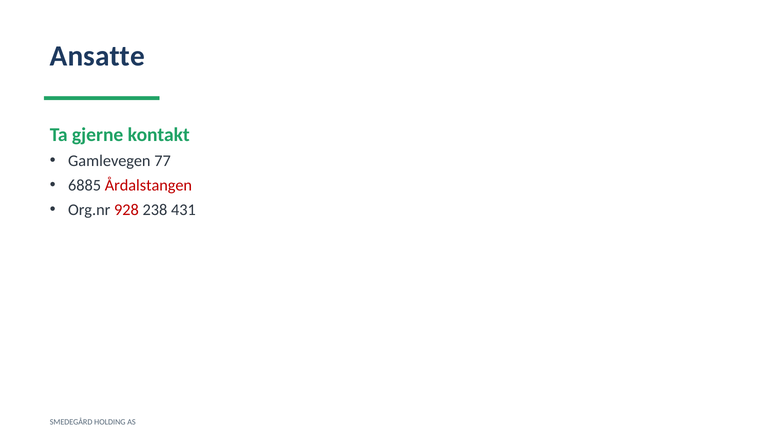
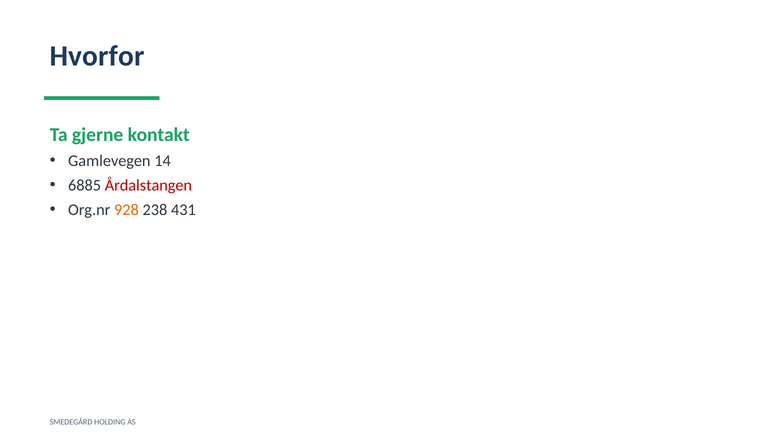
Ansatte: Ansatte -> Hvorfor
77: 77 -> 14
928 colour: red -> orange
